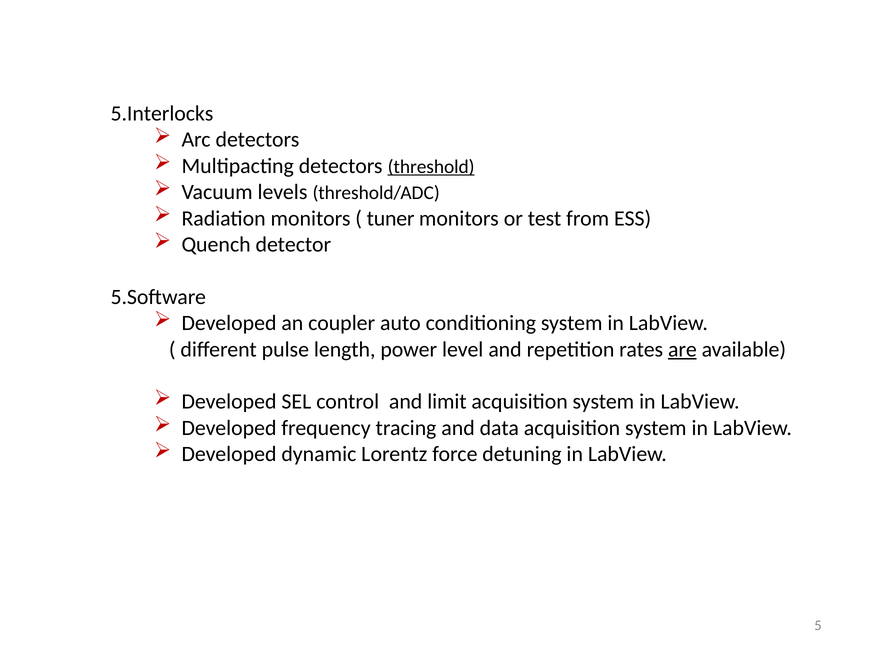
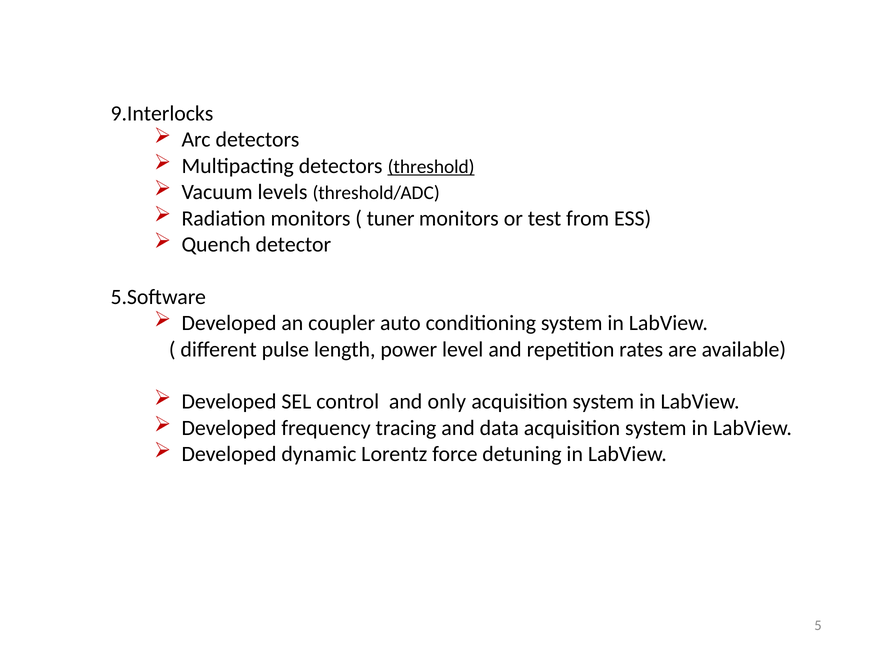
5.Interlocks: 5.Interlocks -> 9.Interlocks
are underline: present -> none
limit: limit -> only
